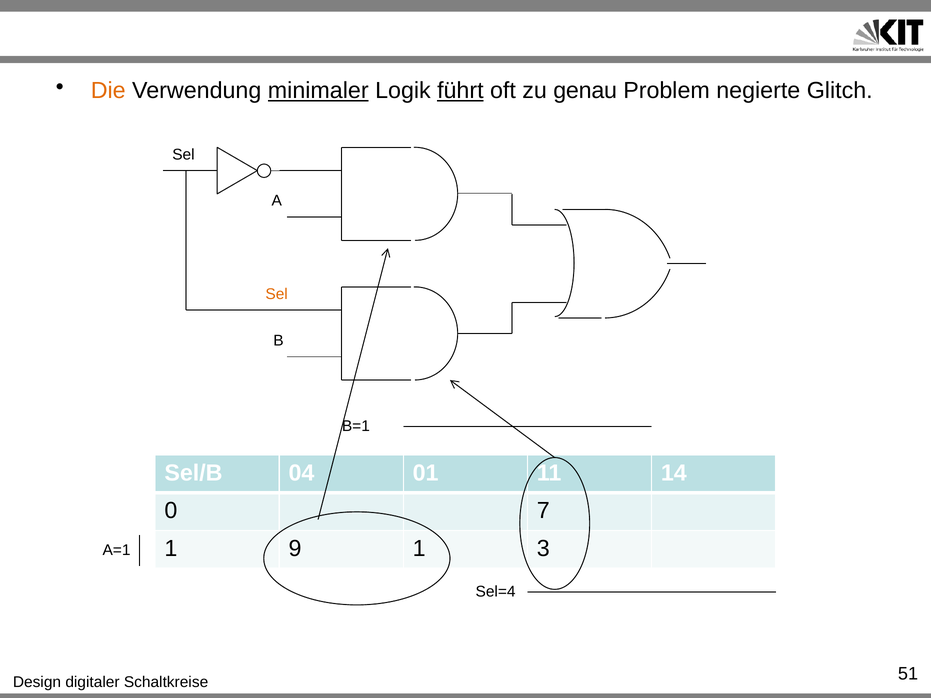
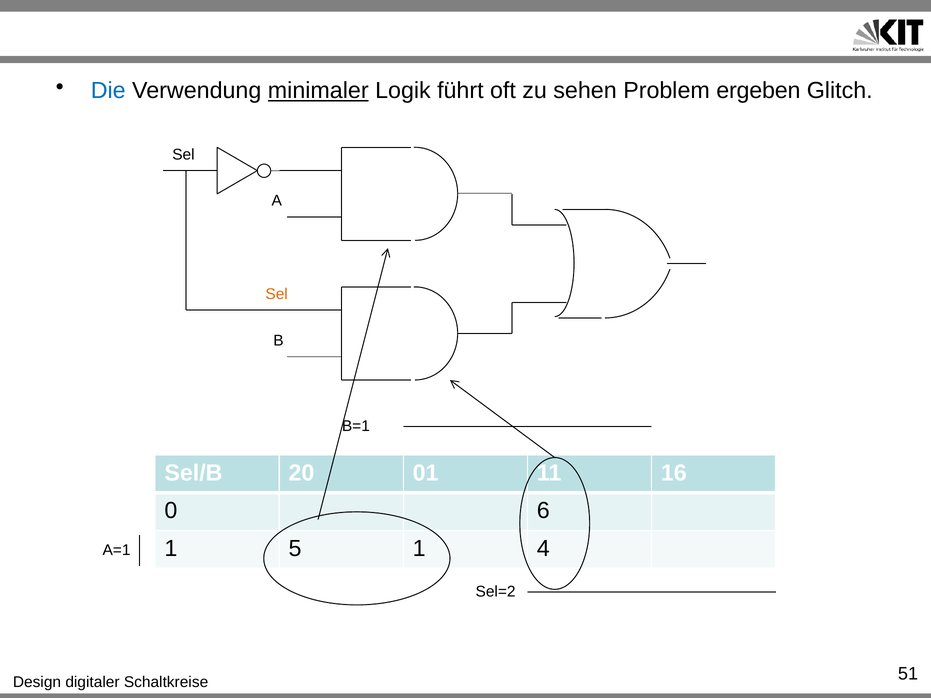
Die colour: orange -> blue
führt underline: present -> none
genau: genau -> sehen
negierte: negierte -> ergeben
04: 04 -> 20
14: 14 -> 16
7: 7 -> 6
9: 9 -> 5
3: 3 -> 4
Sel=4: Sel=4 -> Sel=2
